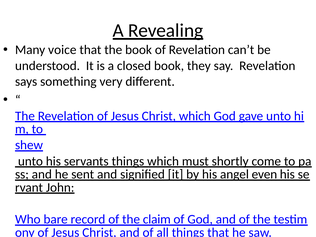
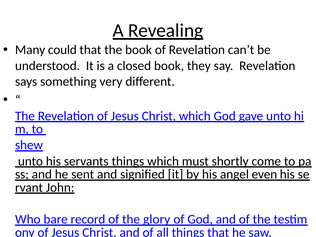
voice: voice -> could
claim: claim -> glory
